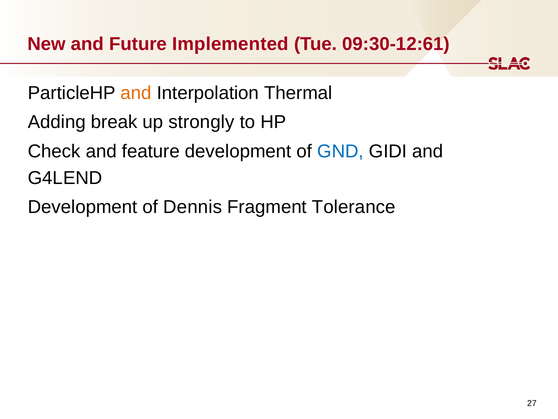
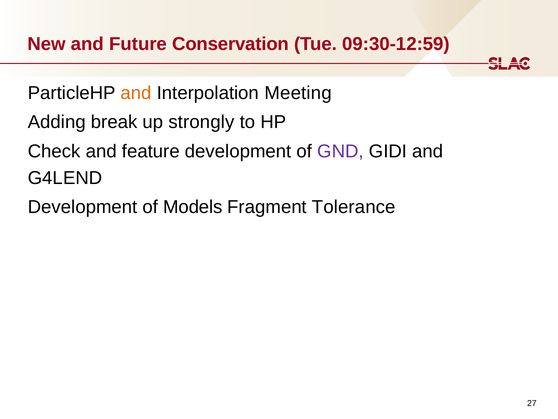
Implemented: Implemented -> Conservation
09:30-12:61: 09:30-12:61 -> 09:30-12:59
Thermal: Thermal -> Meeting
GND colour: blue -> purple
Dennis: Dennis -> Models
